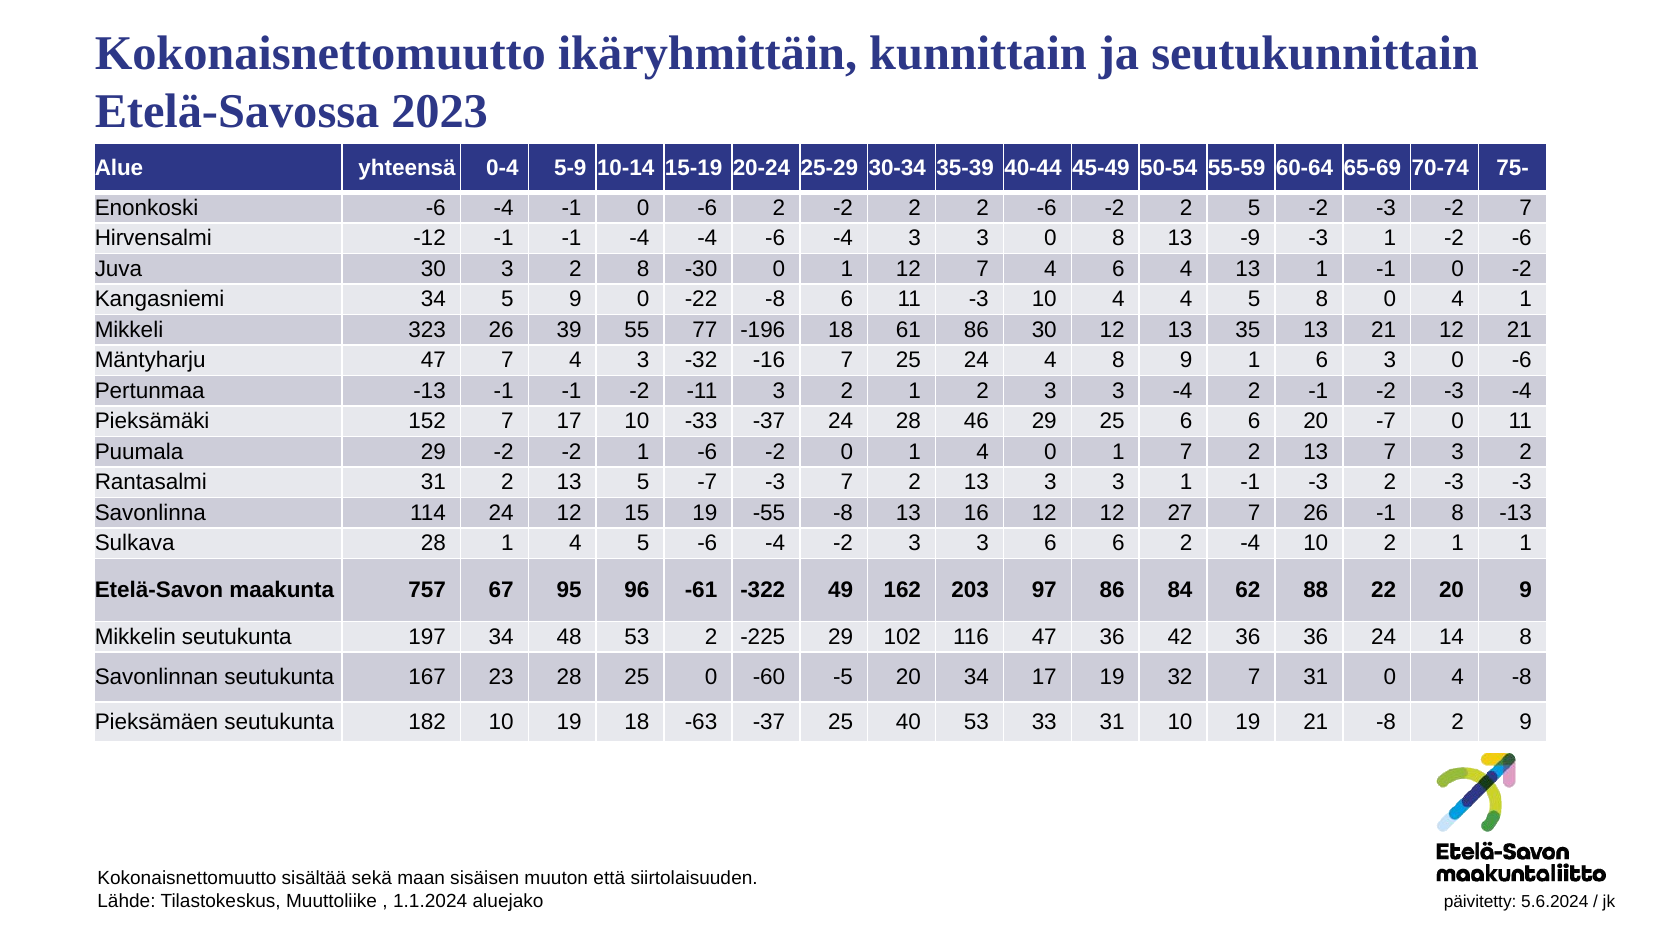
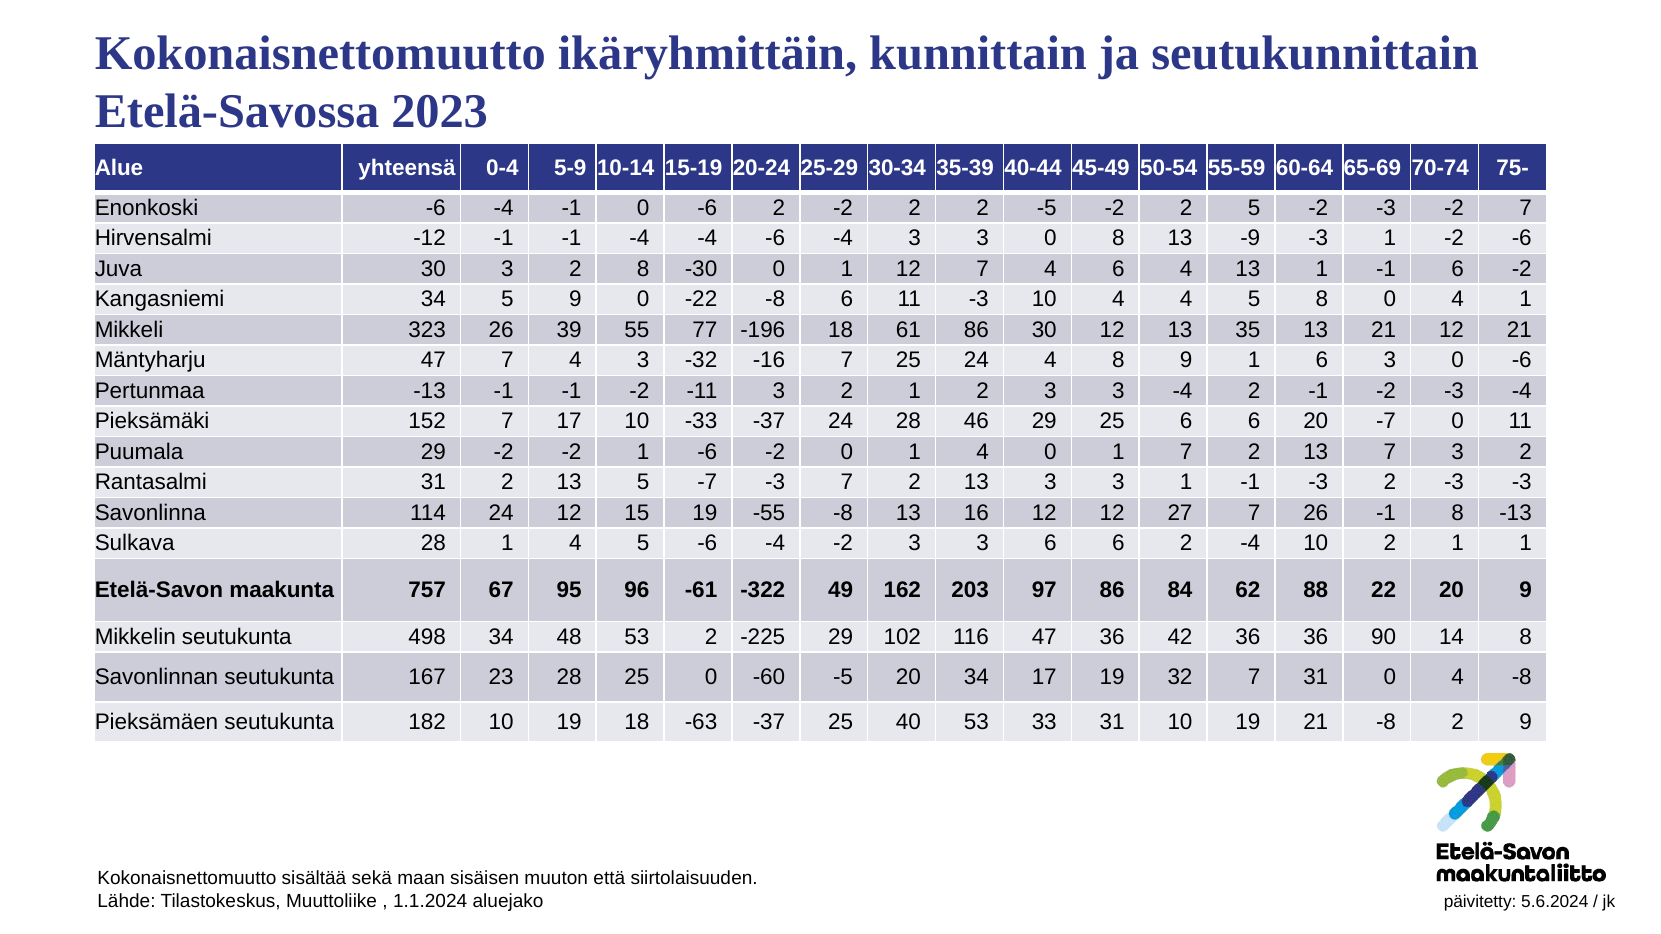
2 -6: -6 -> -5
1 -1 0: 0 -> 6
197: 197 -> 498
36 24: 24 -> 90
